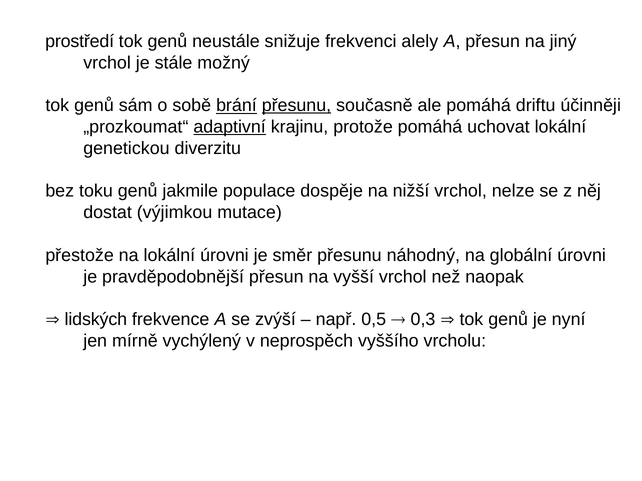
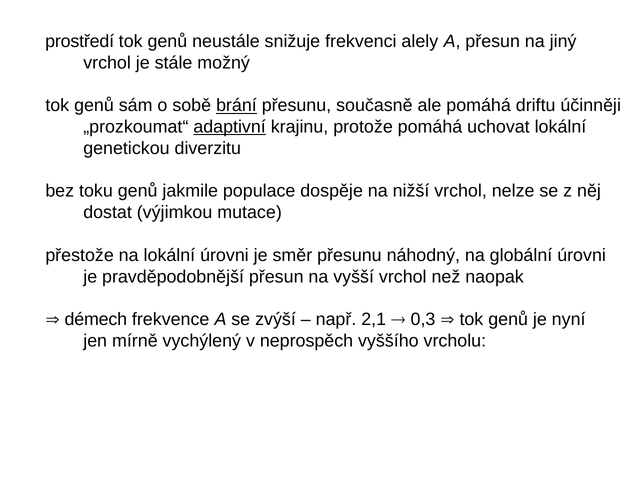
přesunu at (296, 106) underline: present -> none
lidských: lidských -> démech
0,5: 0,5 -> 2,1
